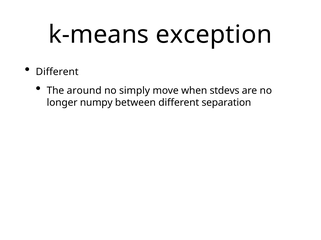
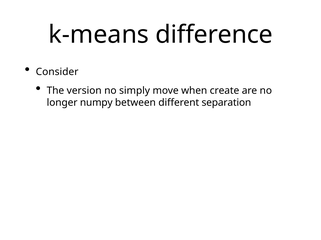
exception: exception -> difference
Different at (57, 72): Different -> Consider
around: around -> version
stdevs: stdevs -> create
